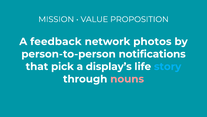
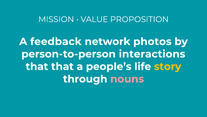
notifications: notifications -> interactions
that pick: pick -> that
display’s: display’s -> people’s
story colour: light blue -> yellow
